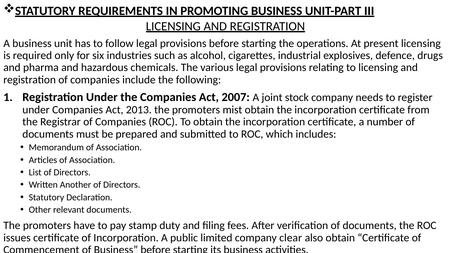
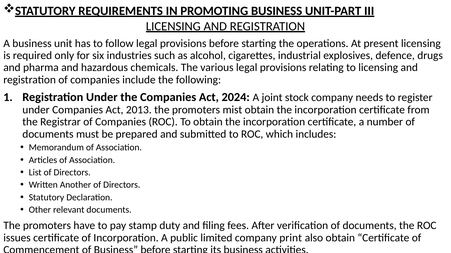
2007: 2007 -> 2024
clear: clear -> print
